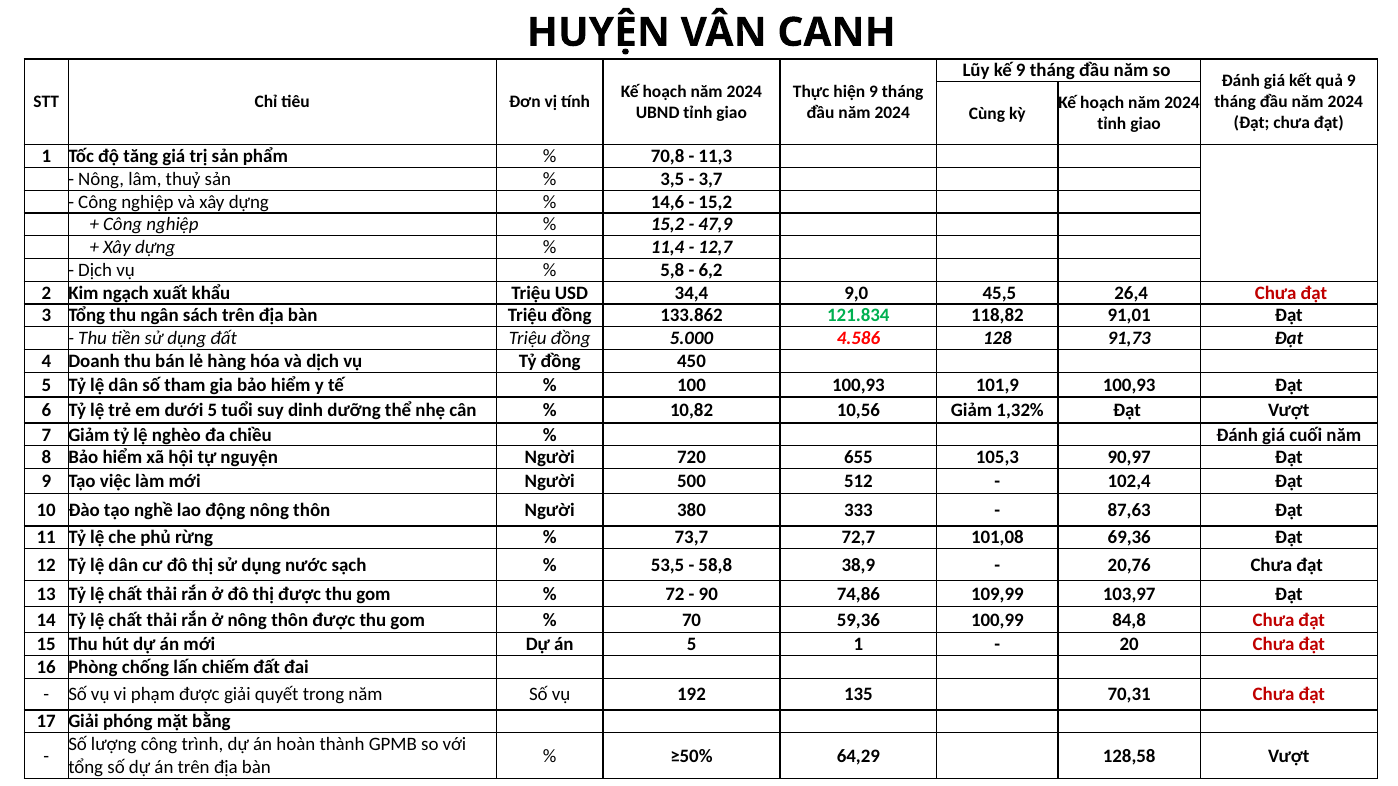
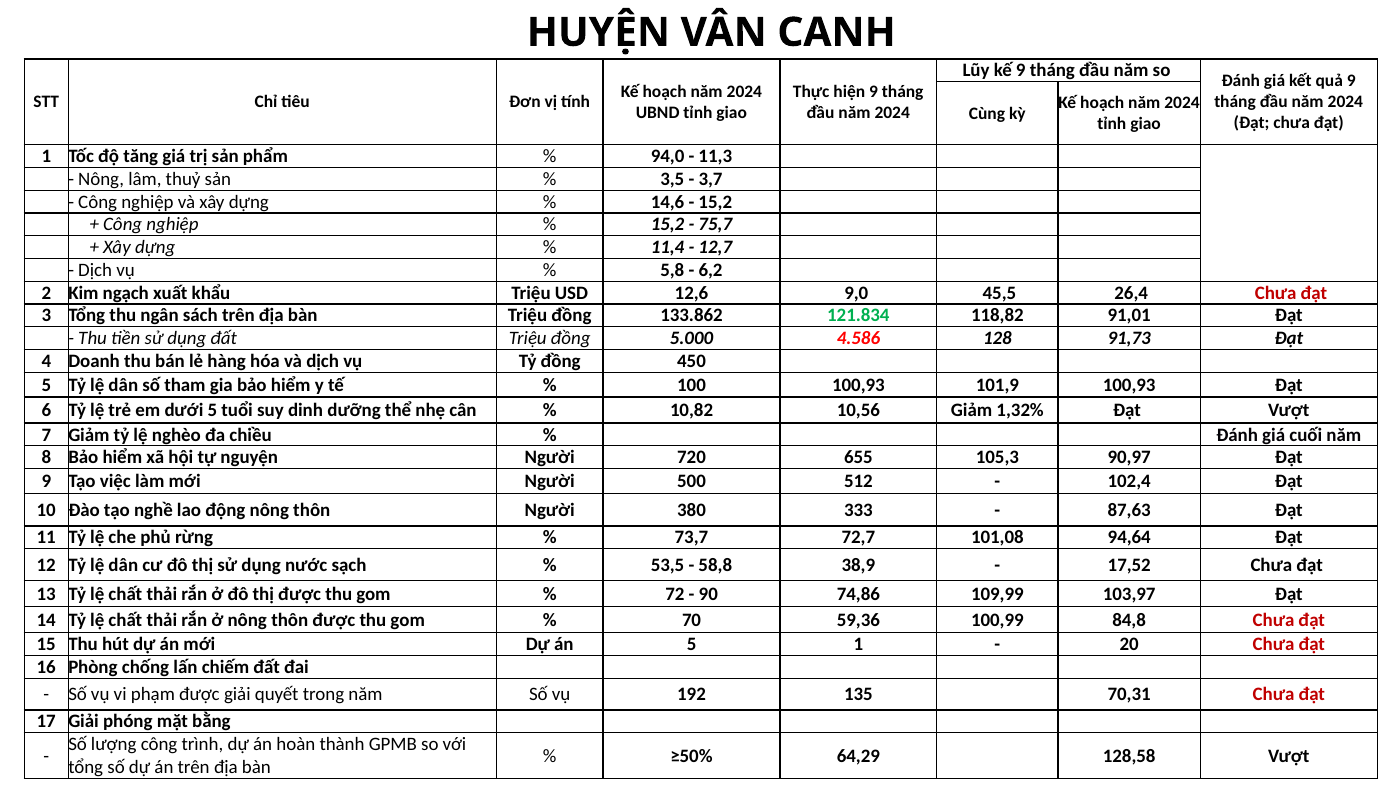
70,8: 70,8 -> 94,0
47,9: 47,9 -> 75,7
34,4: 34,4 -> 12,6
69,36: 69,36 -> 94,64
20,76: 20,76 -> 17,52
